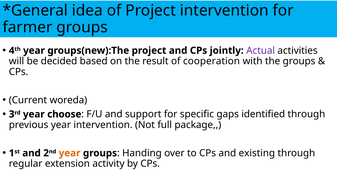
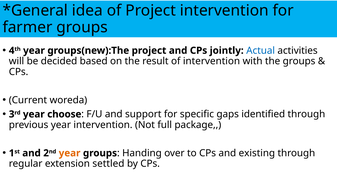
Actual colour: purple -> blue
of cooperation: cooperation -> intervention
activity: activity -> settled
